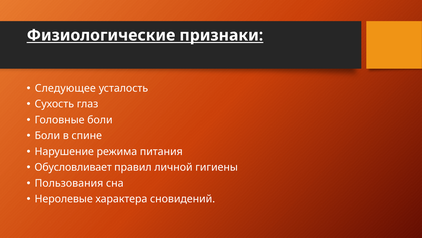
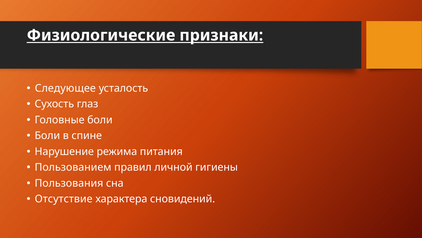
Обусловливает: Обусловливает -> Пользованием
Неролевые: Неролевые -> Отсутствие
